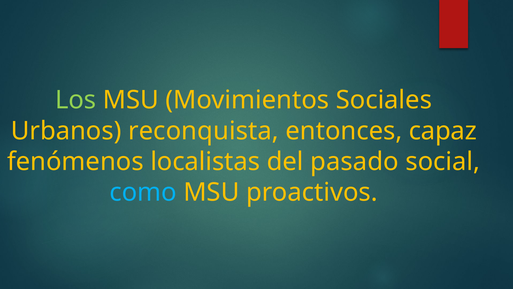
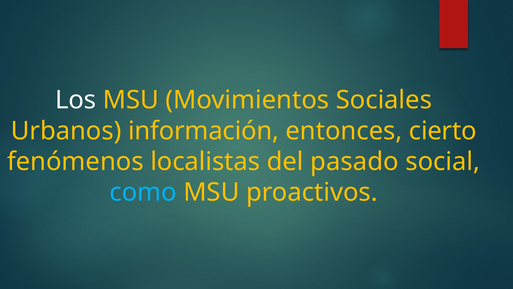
Los colour: light green -> white
reconquista: reconquista -> información
capaz: capaz -> cierto
